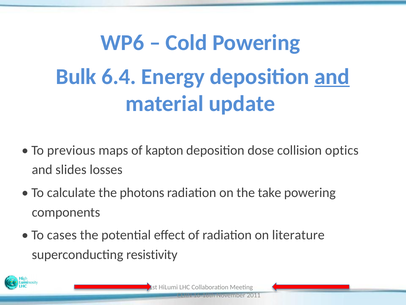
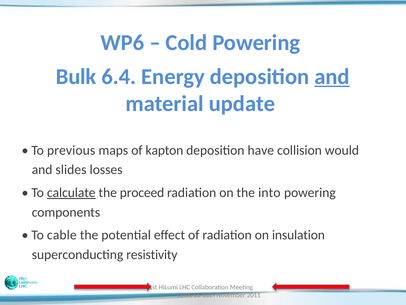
dose: dose -> have
optics: optics -> would
calculate underline: none -> present
photons: photons -> proceed
take: take -> into
cases: cases -> cable
literature: literature -> insulation
